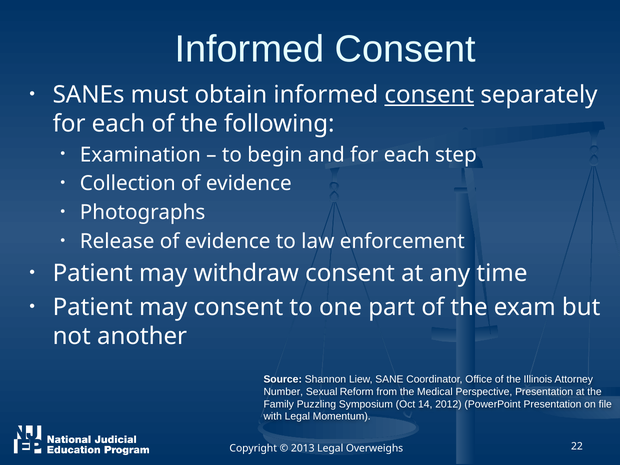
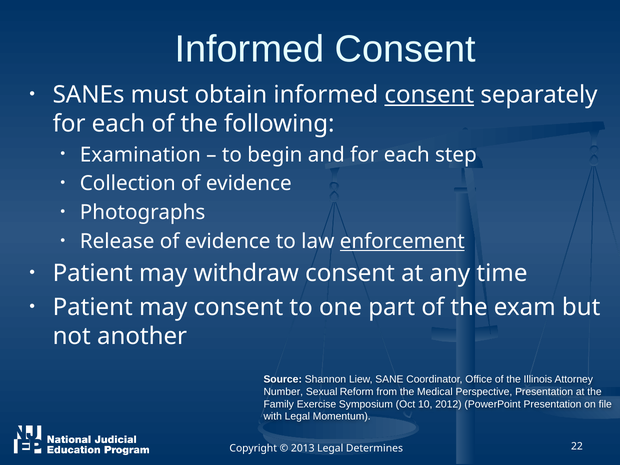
enforcement underline: none -> present
Puzzling: Puzzling -> Exercise
14: 14 -> 10
Overweighs: Overweighs -> Determines
